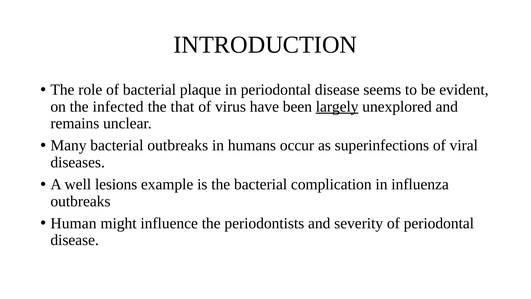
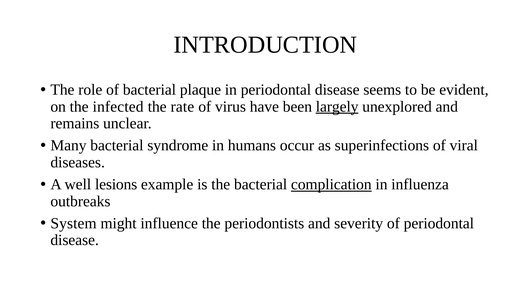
that: that -> rate
bacterial outbreaks: outbreaks -> syndrome
complication underline: none -> present
Human: Human -> System
